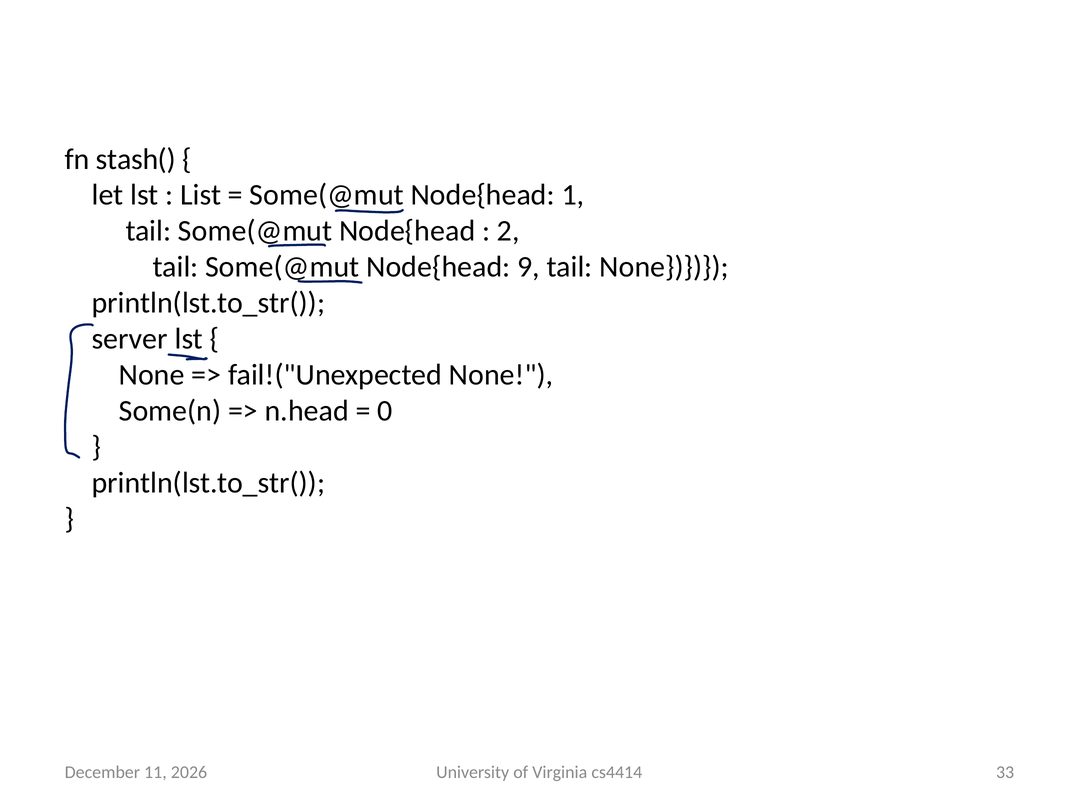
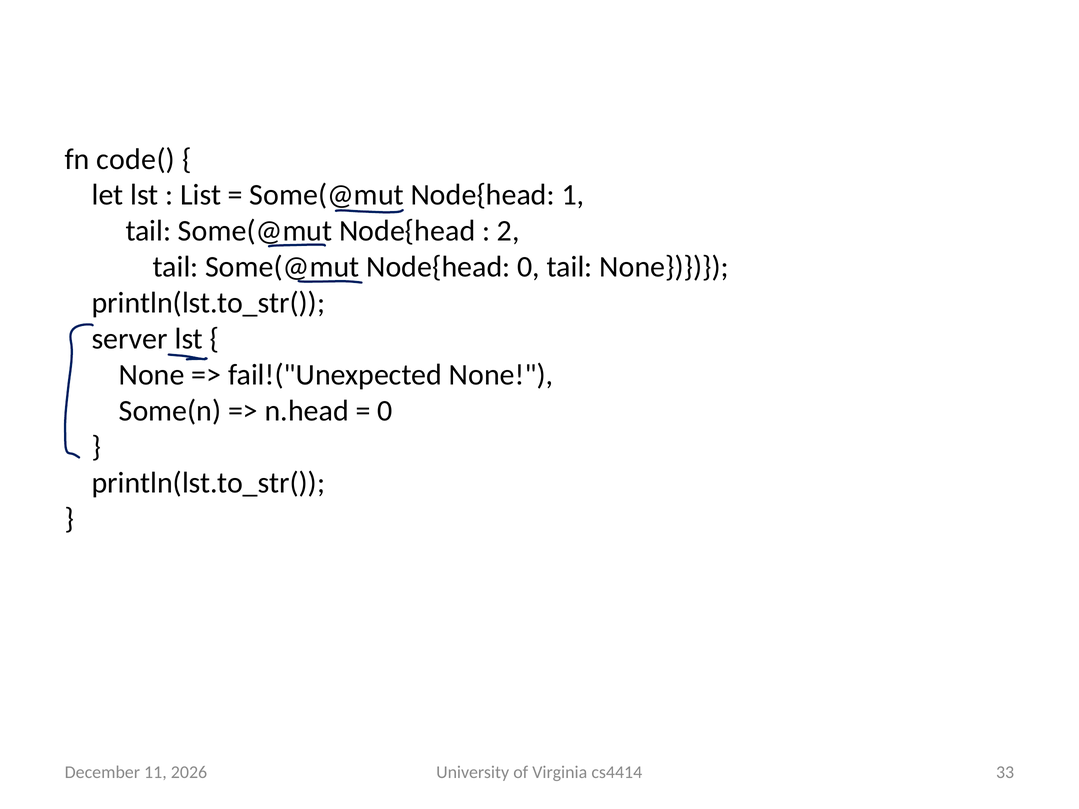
stash(: stash( -> code(
Node{head 9: 9 -> 0
